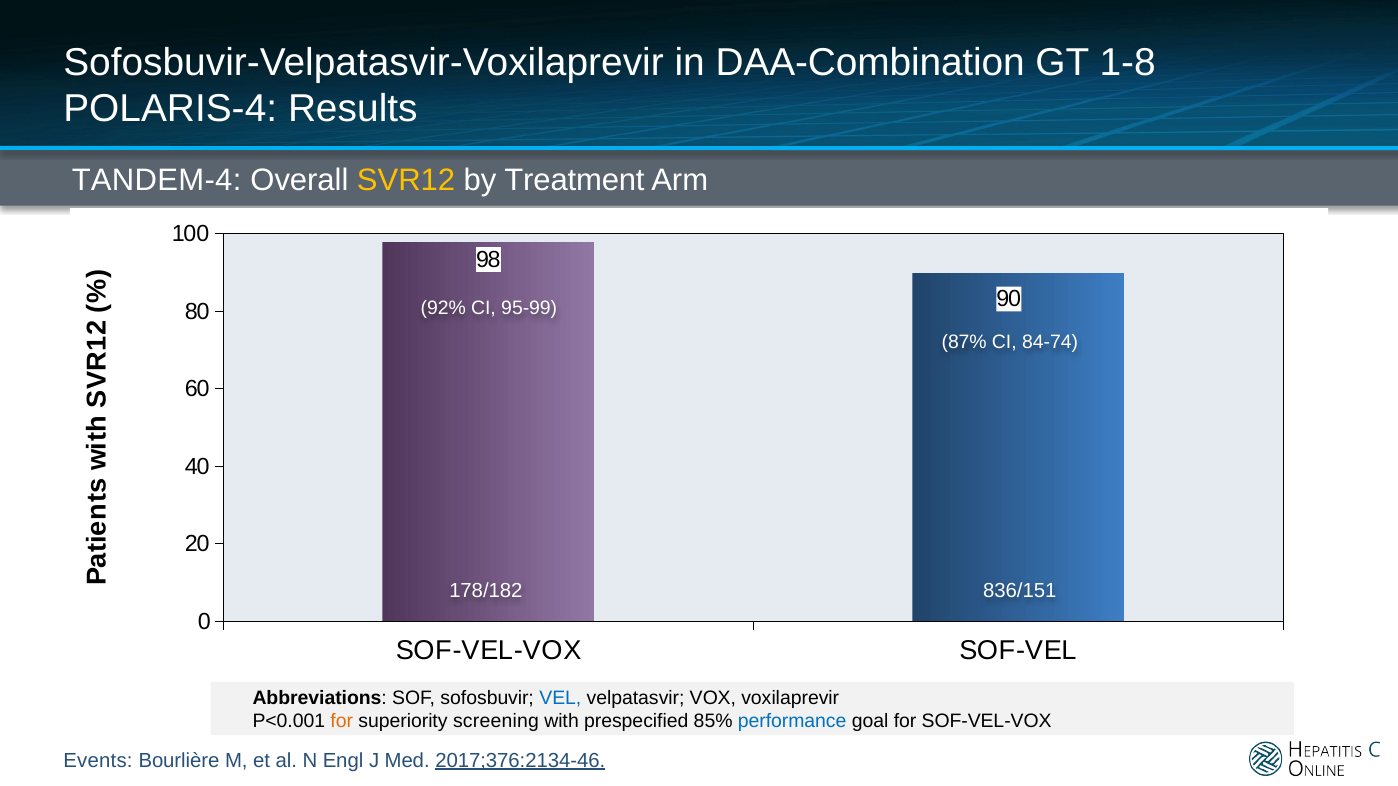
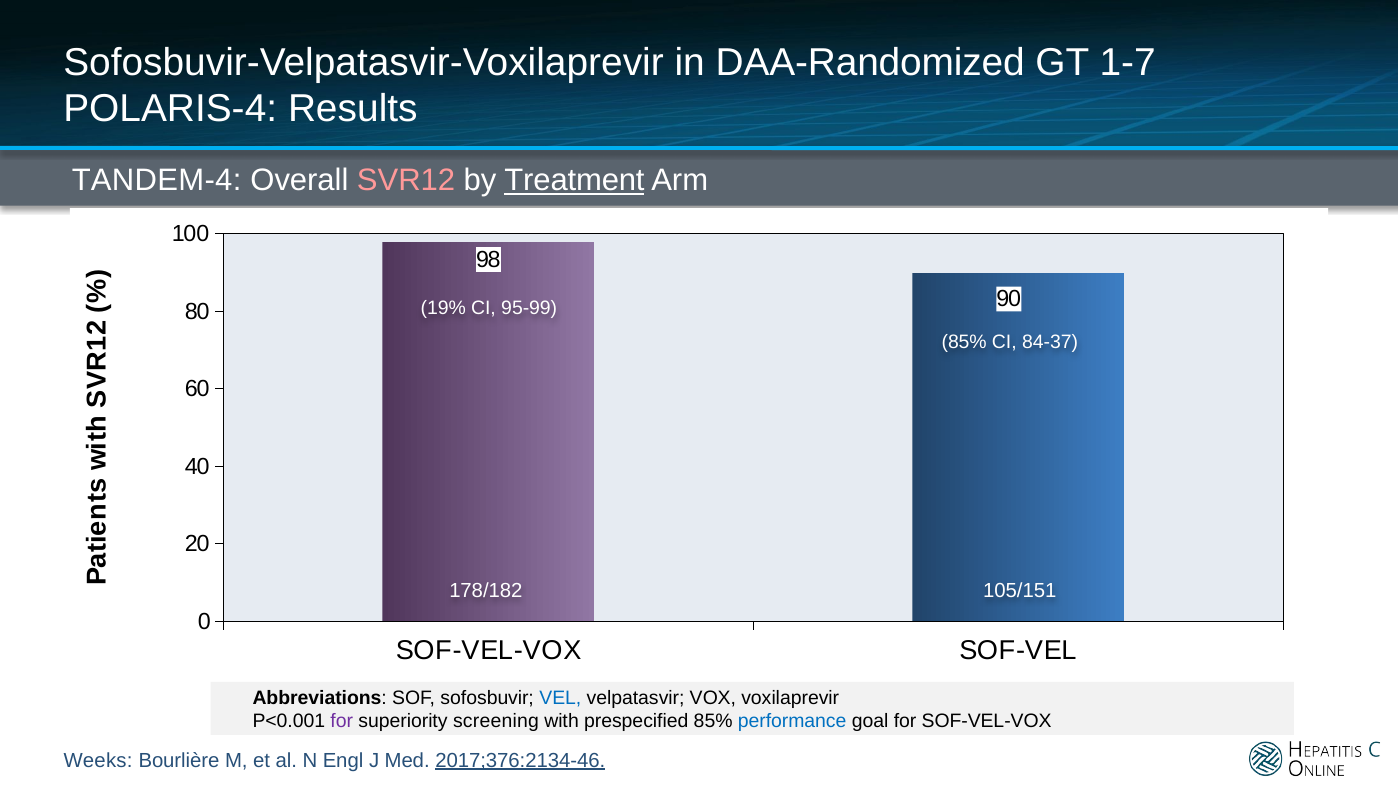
DAA-Combination: DAA-Combination -> DAA-Randomized
1-8: 1-8 -> 1-7
SVR12 colour: yellow -> pink
Treatment underline: none -> present
92%: 92% -> 19%
87% at (964, 342): 87% -> 85%
84-74: 84-74 -> 84-37
836/151: 836/151 -> 105/151
for at (342, 722) colour: orange -> purple
Events: Events -> Weeks
